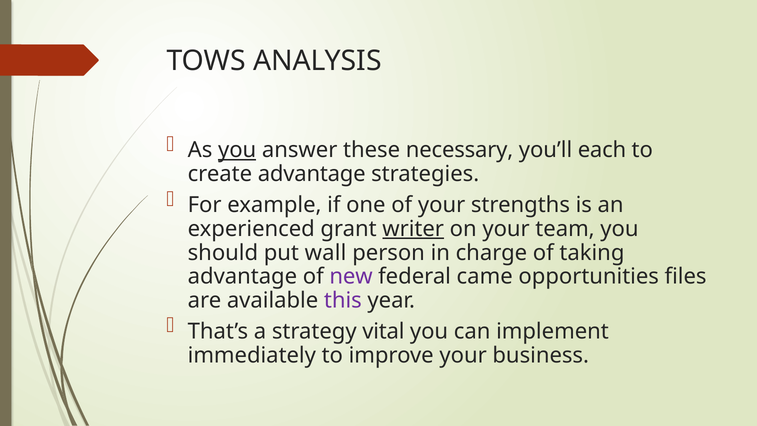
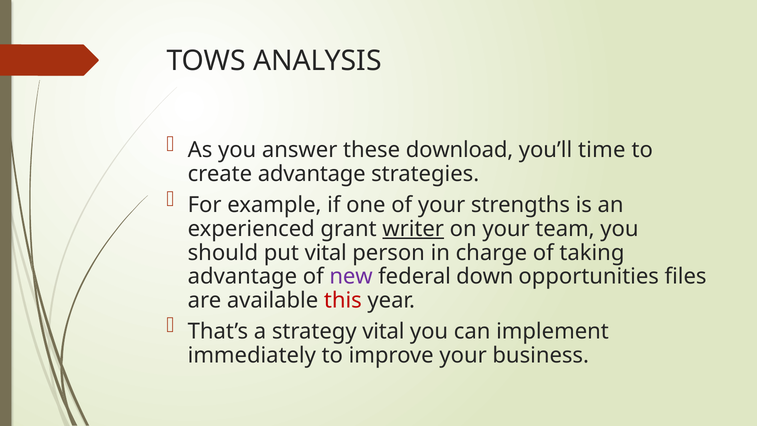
you at (237, 150) underline: present -> none
necessary: necessary -> download
each: each -> time
put wall: wall -> vital
came: came -> down
this colour: purple -> red
